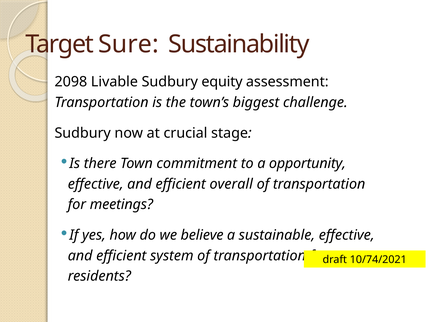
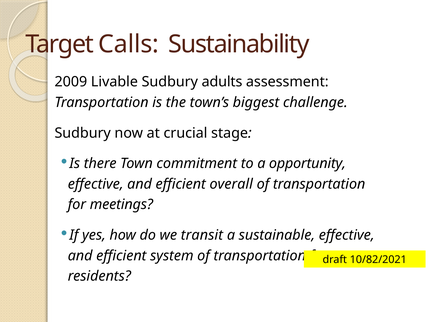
Sure: Sure -> Calls
2098: 2098 -> 2009
equity: equity -> adults
believe: believe -> transit
10/74/2021: 10/74/2021 -> 10/82/2021
